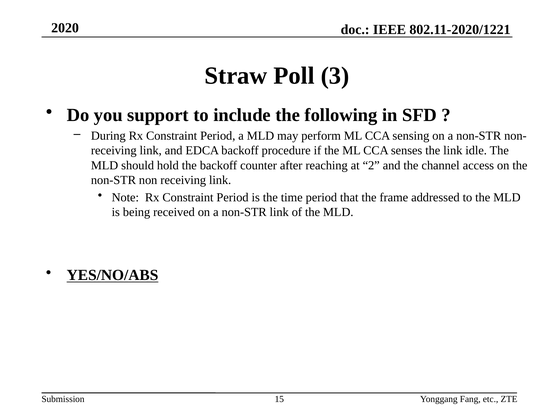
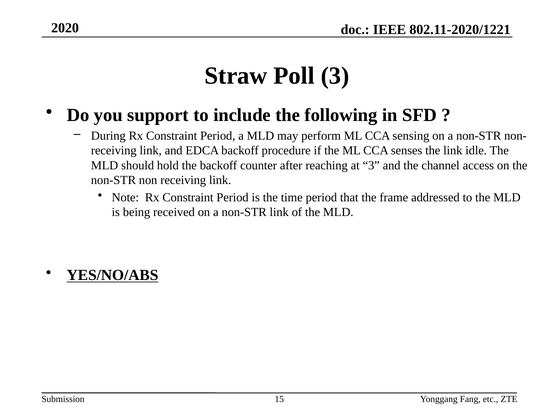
at 2: 2 -> 3
